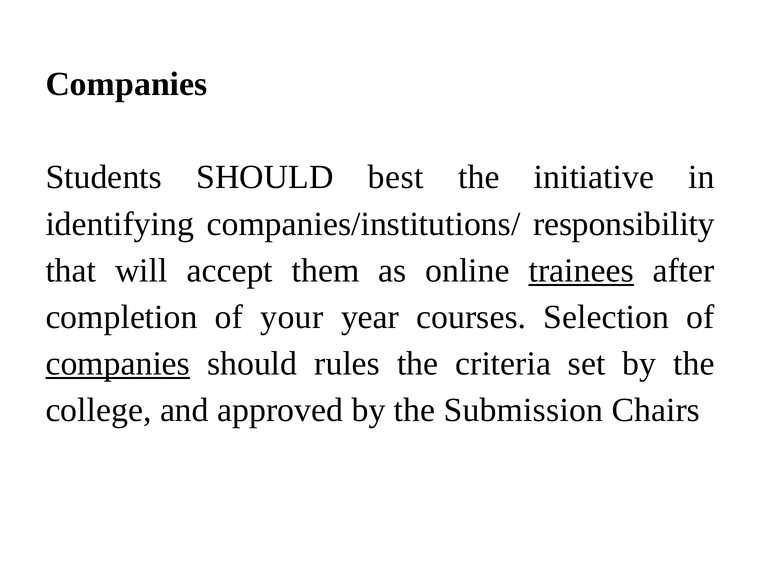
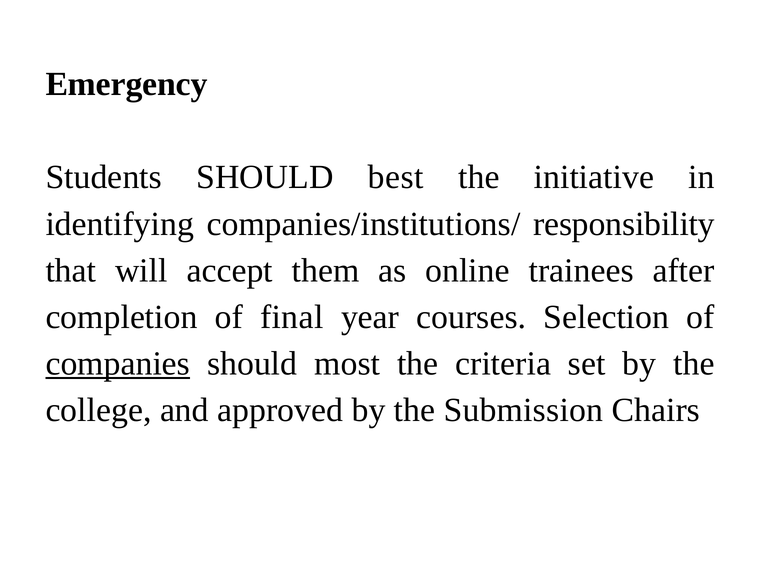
Companies at (127, 84): Companies -> Emergency
trainees underline: present -> none
your: your -> final
rules: rules -> most
